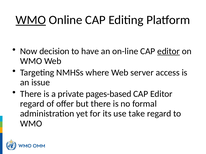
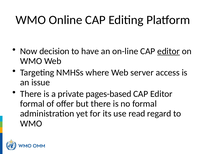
WMO at (31, 20) underline: present -> none
regard at (32, 104): regard -> formal
take: take -> read
